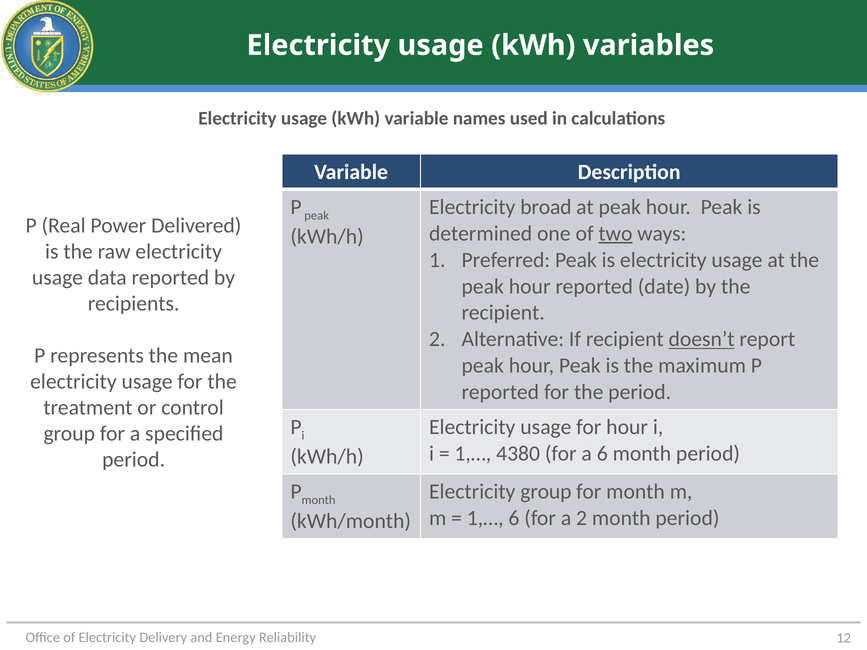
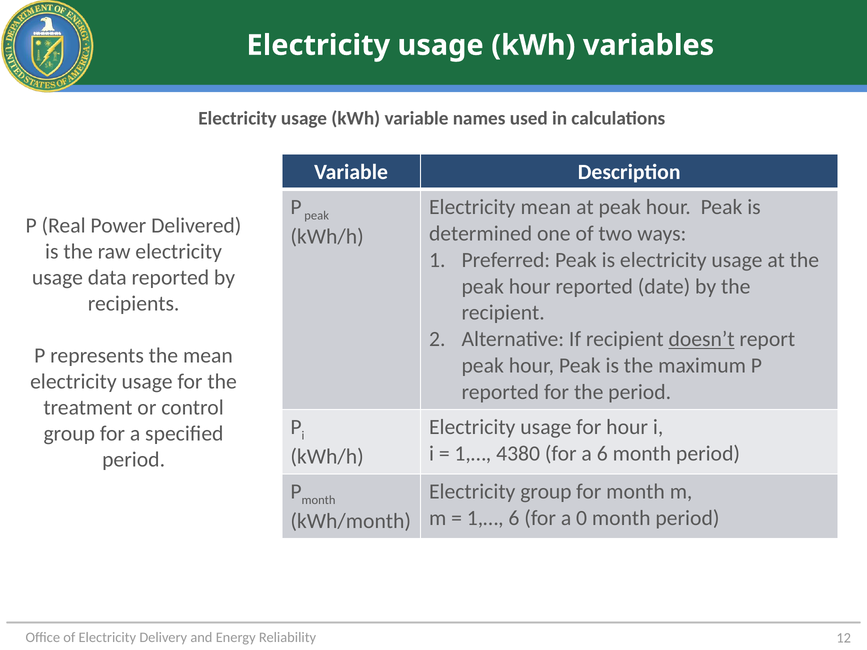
Electricity broad: broad -> mean
two underline: present -> none
a 2: 2 -> 0
